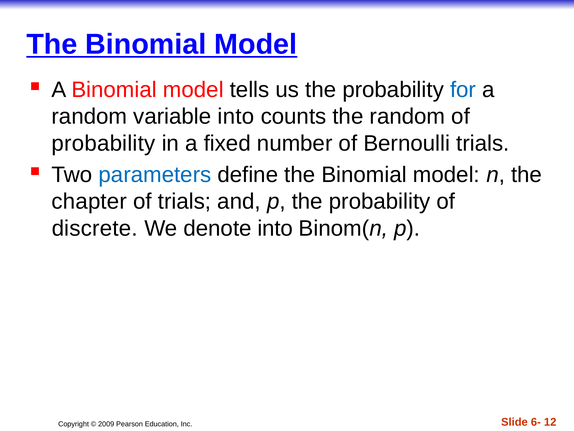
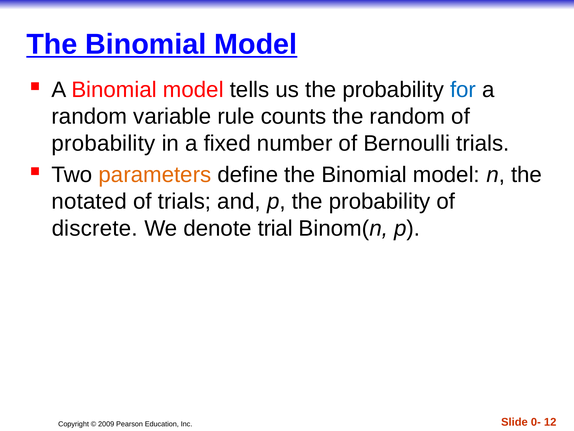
variable into: into -> rule
parameters colour: blue -> orange
chapter: chapter -> notated
denote into: into -> trial
6-: 6- -> 0-
